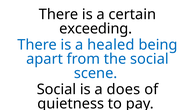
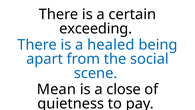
Social at (56, 89): Social -> Mean
does: does -> close
